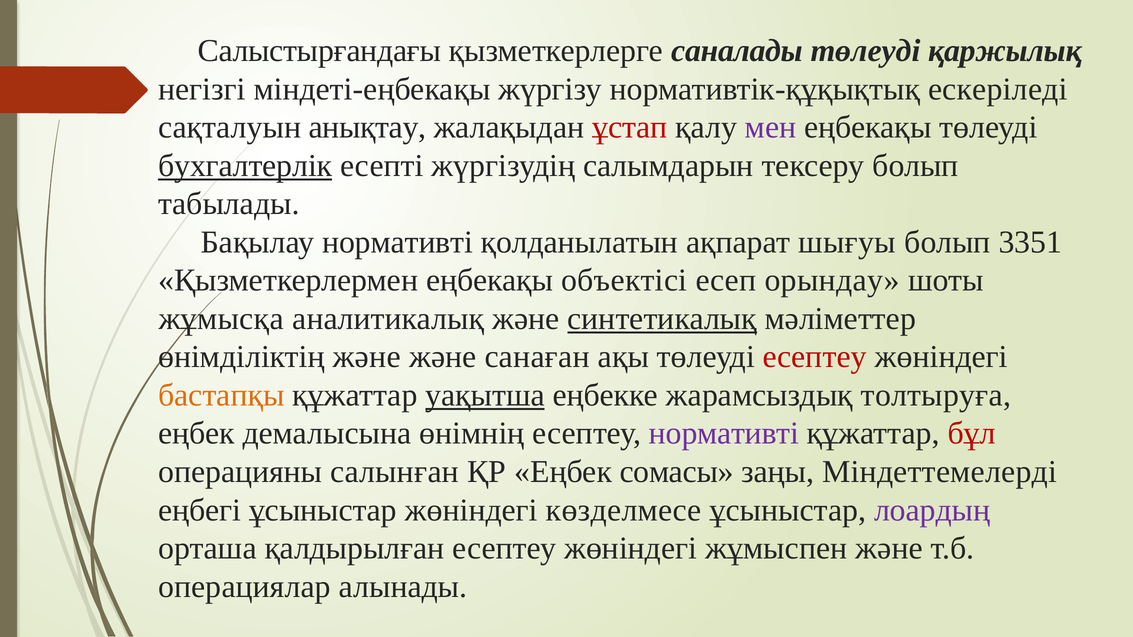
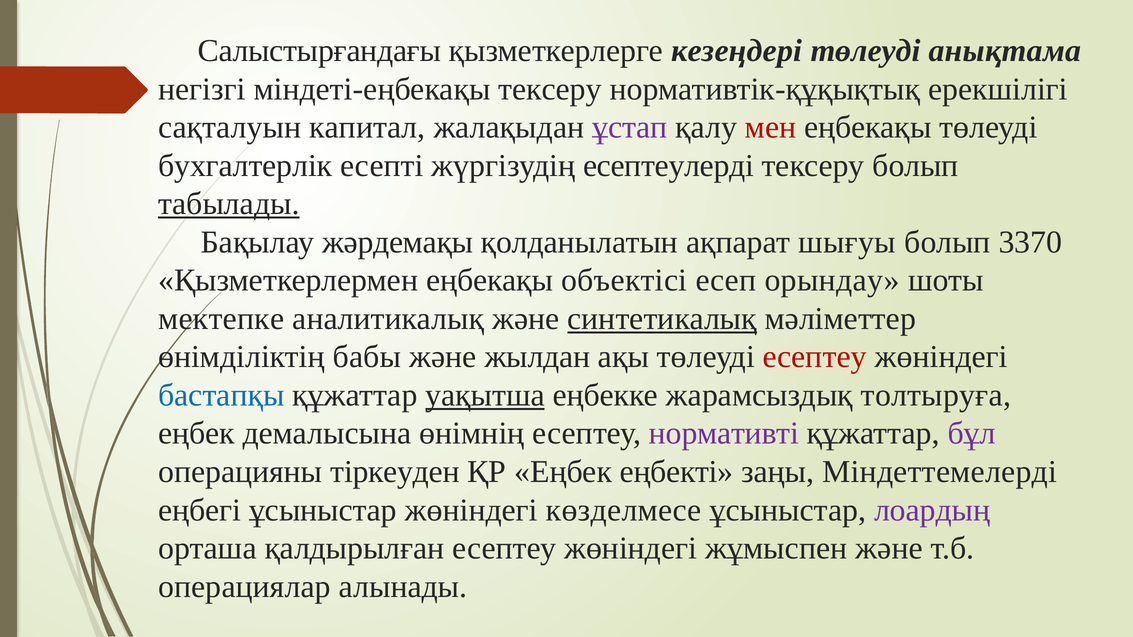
саналады: саналады -> кезеңдері
қаржылық: қаржылық -> анықтама
міндеті-еңбекақы жүргізу: жүргізу -> тексеру
ескеріледі: ескеріледі -> ерекшілігі
анықтау: анықтау -> капитал
ұстап colour: red -> purple
мен colour: purple -> red
бухгалтерлік underline: present -> none
салымдарын: салымдарын -> есептеулерді
табылады underline: none -> present
Бақылау нормативті: нормативті -> жәрдемақы
3351: 3351 -> 3370
жұмысқа: жұмысқа -> мектепке
өнімділіктің және: және -> бабы
санаған: санаған -> жылдан
бастапқы colour: orange -> blue
бұл colour: red -> purple
салынған: салынған -> тіркеуден
сомасы: сомасы -> еңбекті
